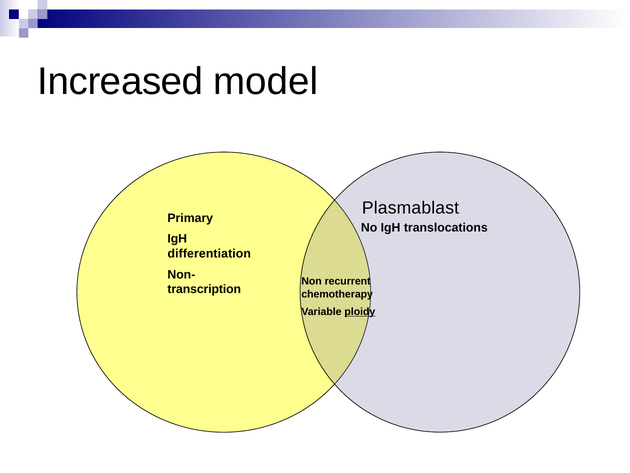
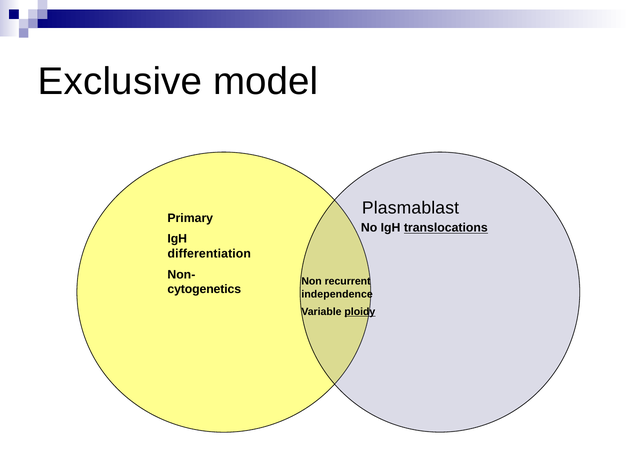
Increased: Increased -> Exclusive
translocations underline: none -> present
transcription: transcription -> cytogenetics
chemotherapy: chemotherapy -> independence
